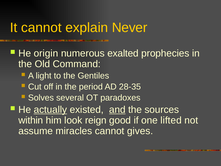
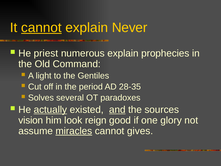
cannot at (41, 28) underline: none -> present
origin: origin -> priest
numerous exalted: exalted -> explain
within: within -> vision
lifted: lifted -> glory
miracles underline: none -> present
